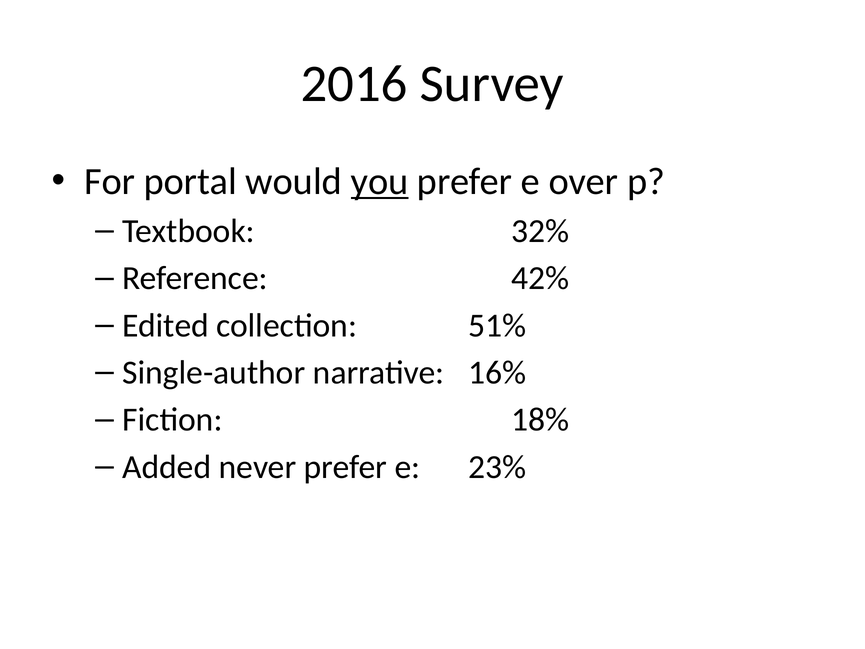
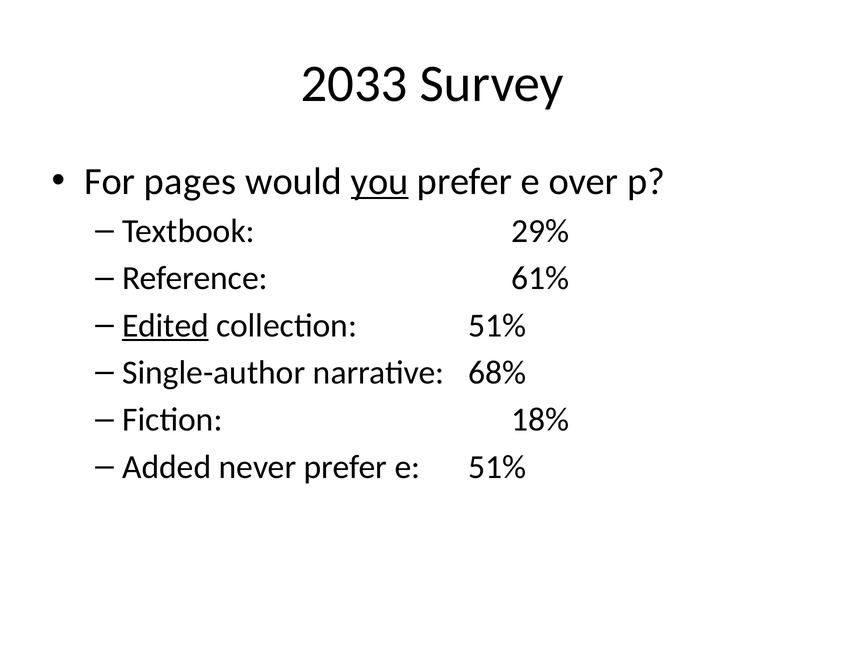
2016: 2016 -> 2033
portal: portal -> pages
32%: 32% -> 29%
42%: 42% -> 61%
Edited underline: none -> present
16%: 16% -> 68%
e 23%: 23% -> 51%
